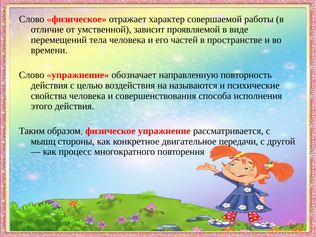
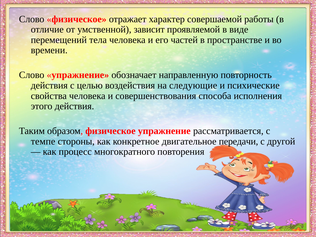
называются: называются -> следующие
мышц: мышц -> темпе
